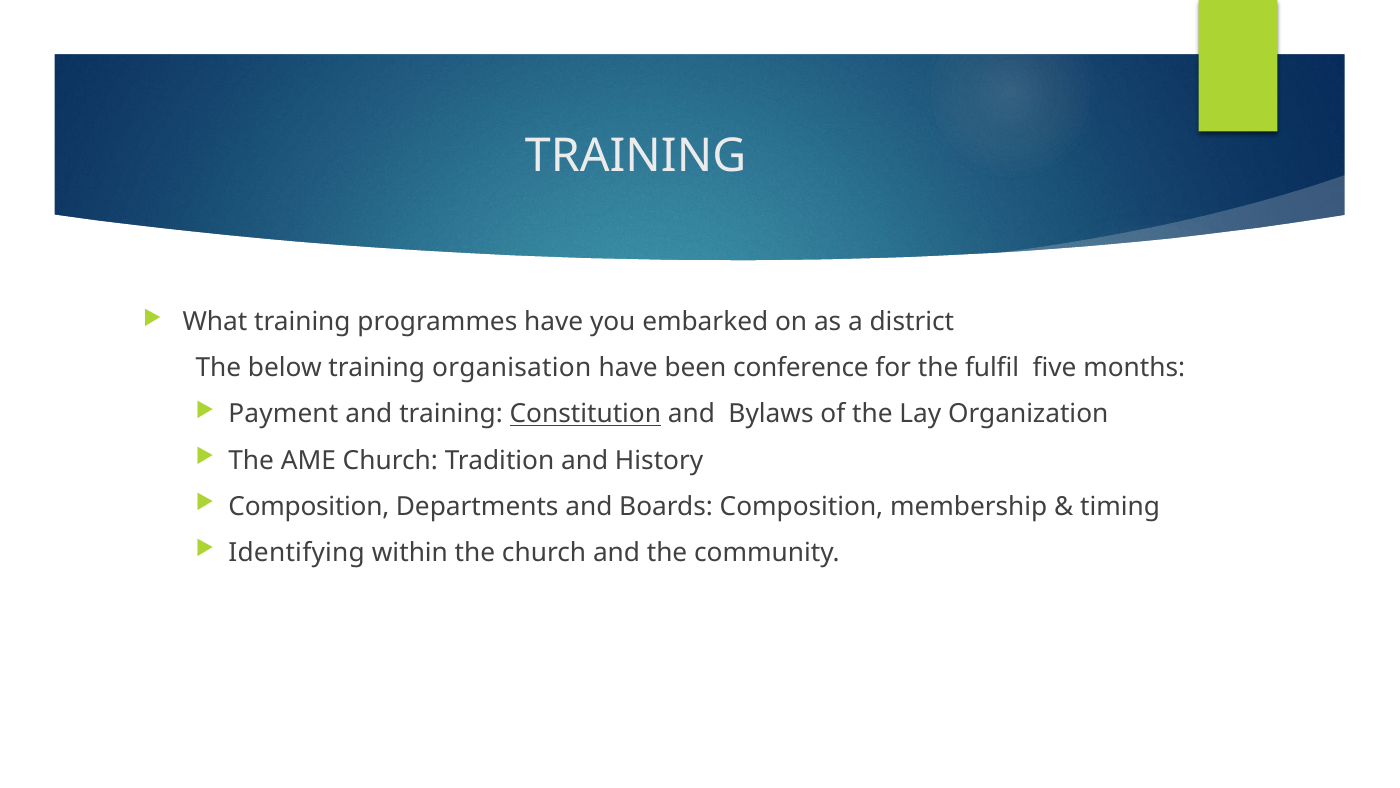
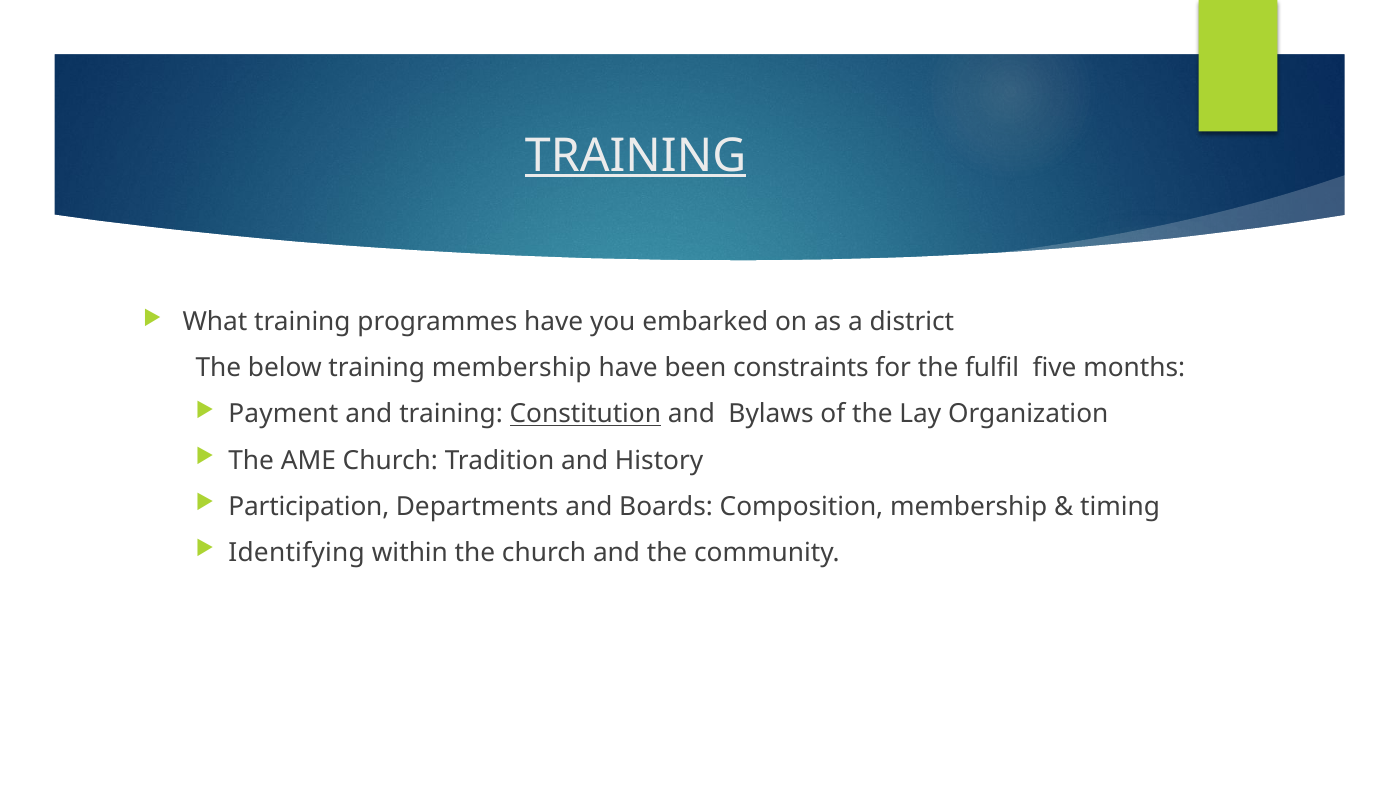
TRAINING at (636, 156) underline: none -> present
training organisation: organisation -> membership
conference: conference -> constraints
Composition at (309, 506): Composition -> Participation
